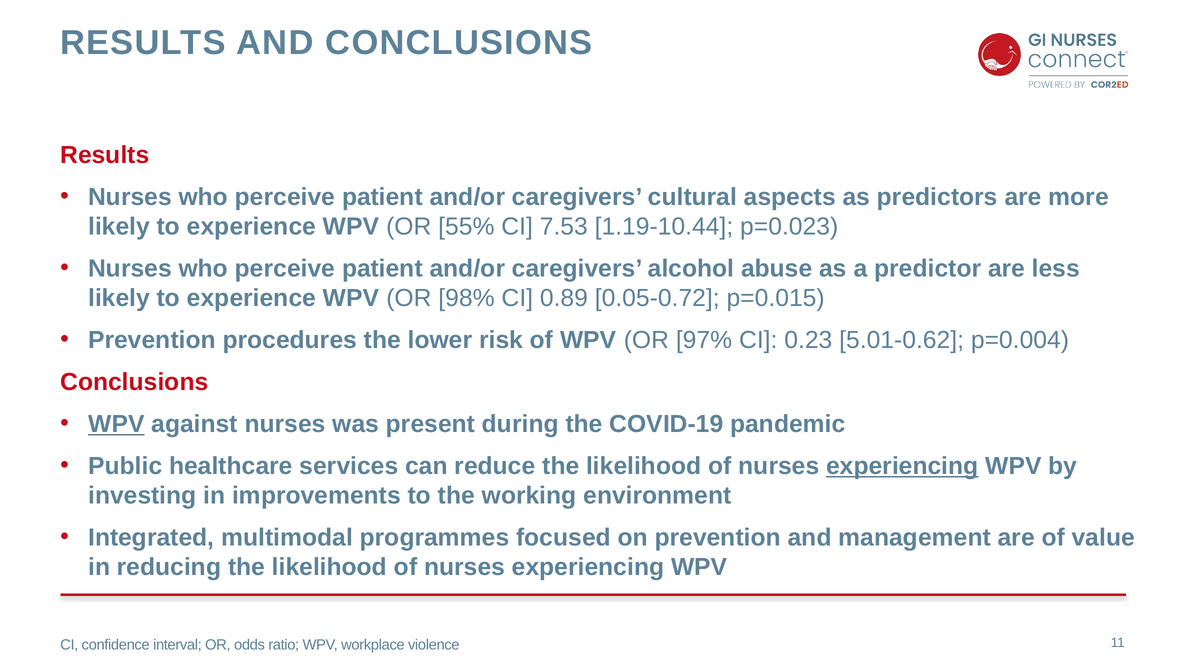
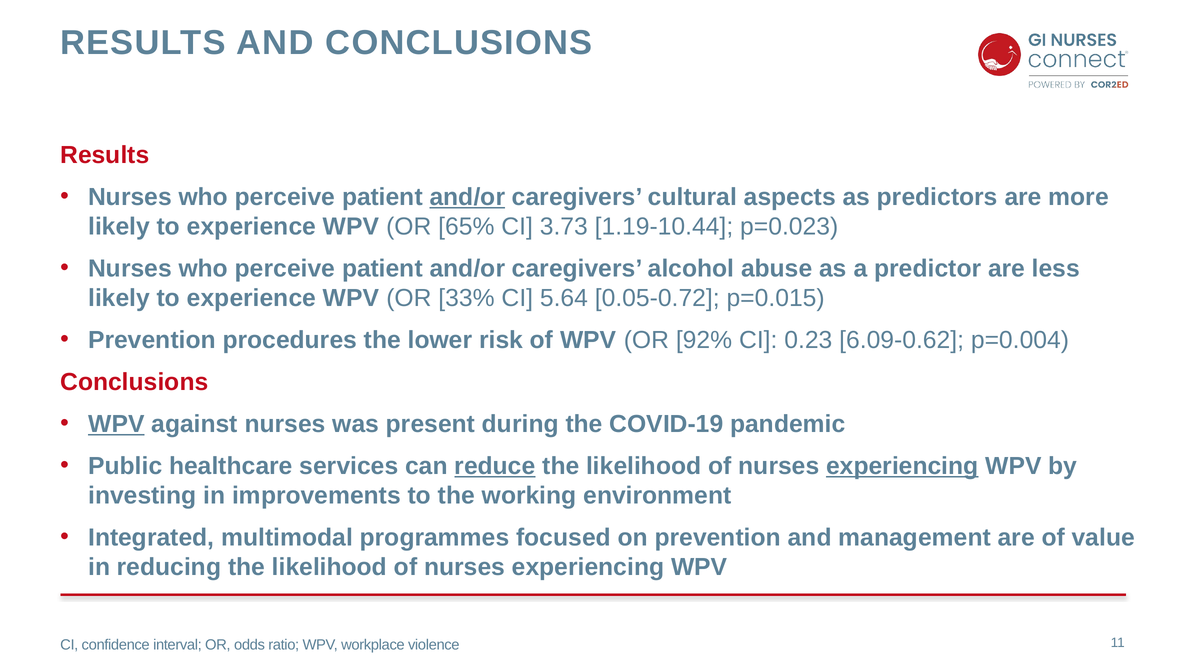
and/or at (467, 197) underline: none -> present
55%: 55% -> 65%
7.53: 7.53 -> 3.73
98%: 98% -> 33%
0.89: 0.89 -> 5.64
97%: 97% -> 92%
5.01-0.62: 5.01-0.62 -> 6.09-0.62
reduce underline: none -> present
